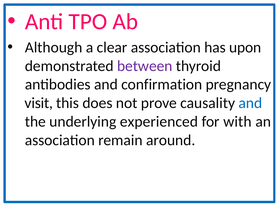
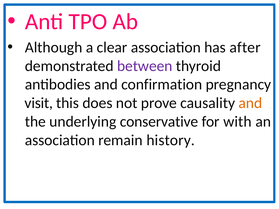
upon: upon -> after
and at (250, 103) colour: blue -> orange
experienced: experienced -> conservative
around: around -> history
